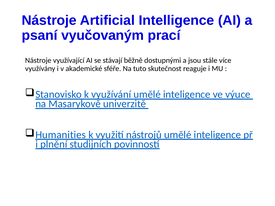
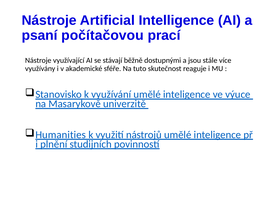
vyučovaným: vyučovaným -> počítačovou
